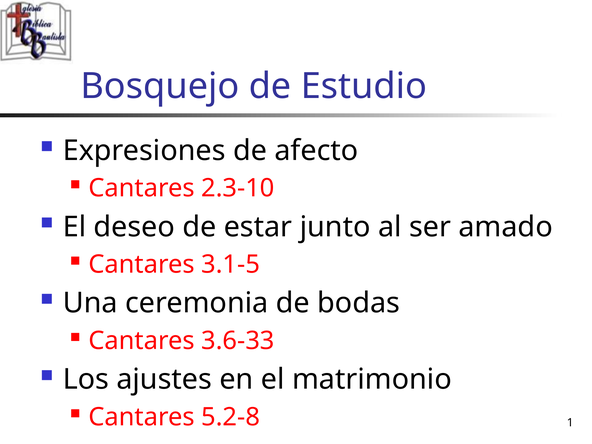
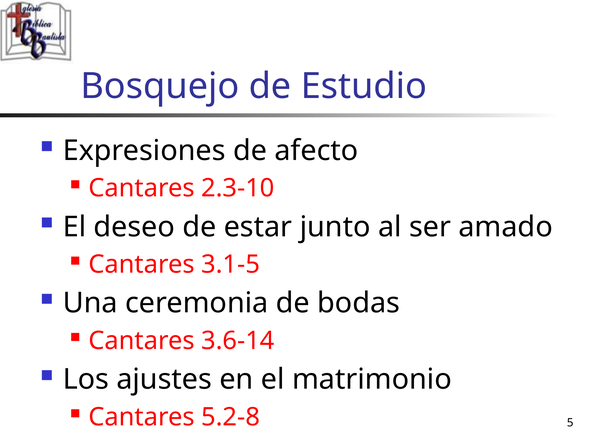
3.6-33: 3.6-33 -> 3.6-14
1: 1 -> 5
